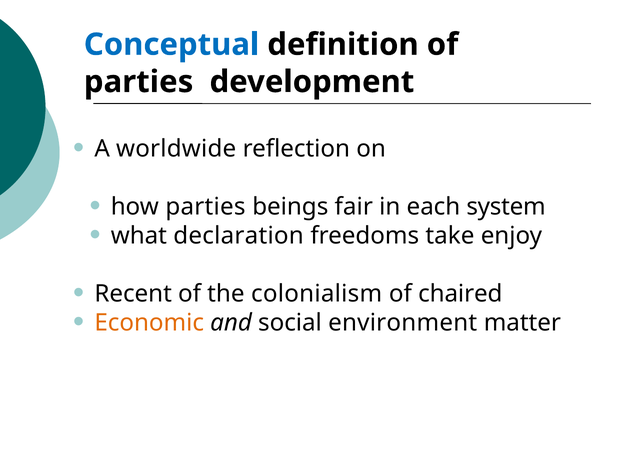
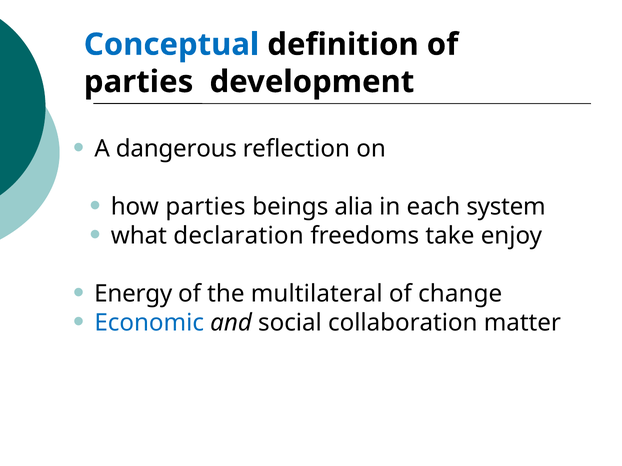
worldwide: worldwide -> dangerous
fair: fair -> alia
Recent: Recent -> Energy
colonialism: colonialism -> multilateral
chaired: chaired -> change
Economic colour: orange -> blue
environment: environment -> collaboration
